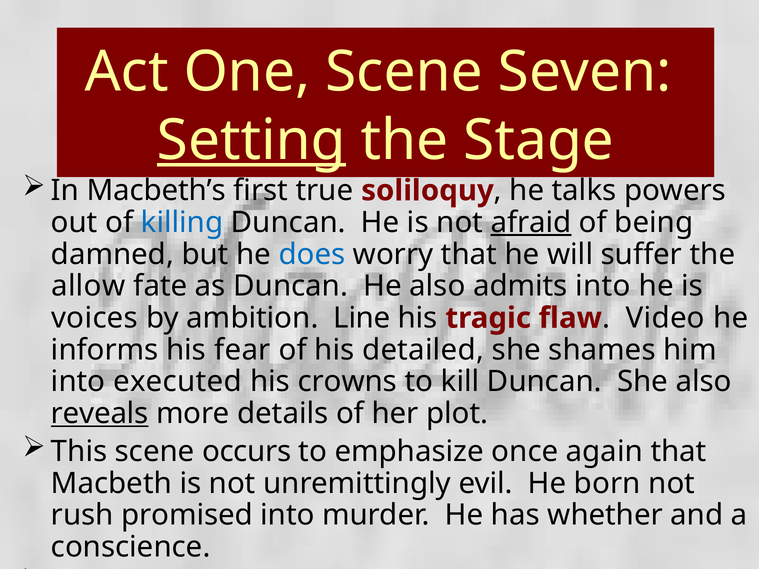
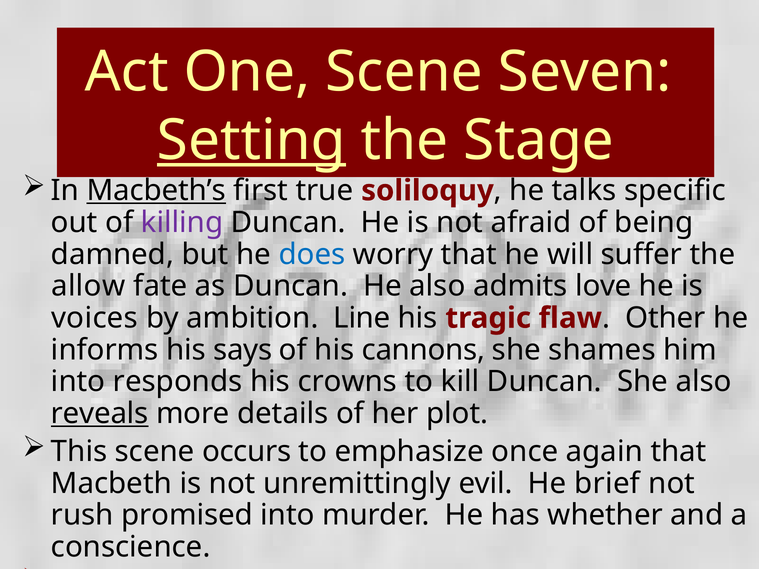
Macbeth’s underline: none -> present
powers: powers -> specific
killing colour: blue -> purple
afraid underline: present -> none
admits into: into -> love
Video: Video -> Other
fear: fear -> says
detailed: detailed -> cannons
executed: executed -> responds
born: born -> brief
